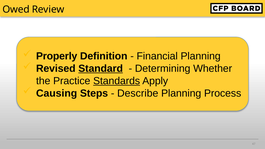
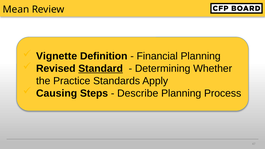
Owed: Owed -> Mean
Properly: Properly -> Vignette
Standards underline: present -> none
